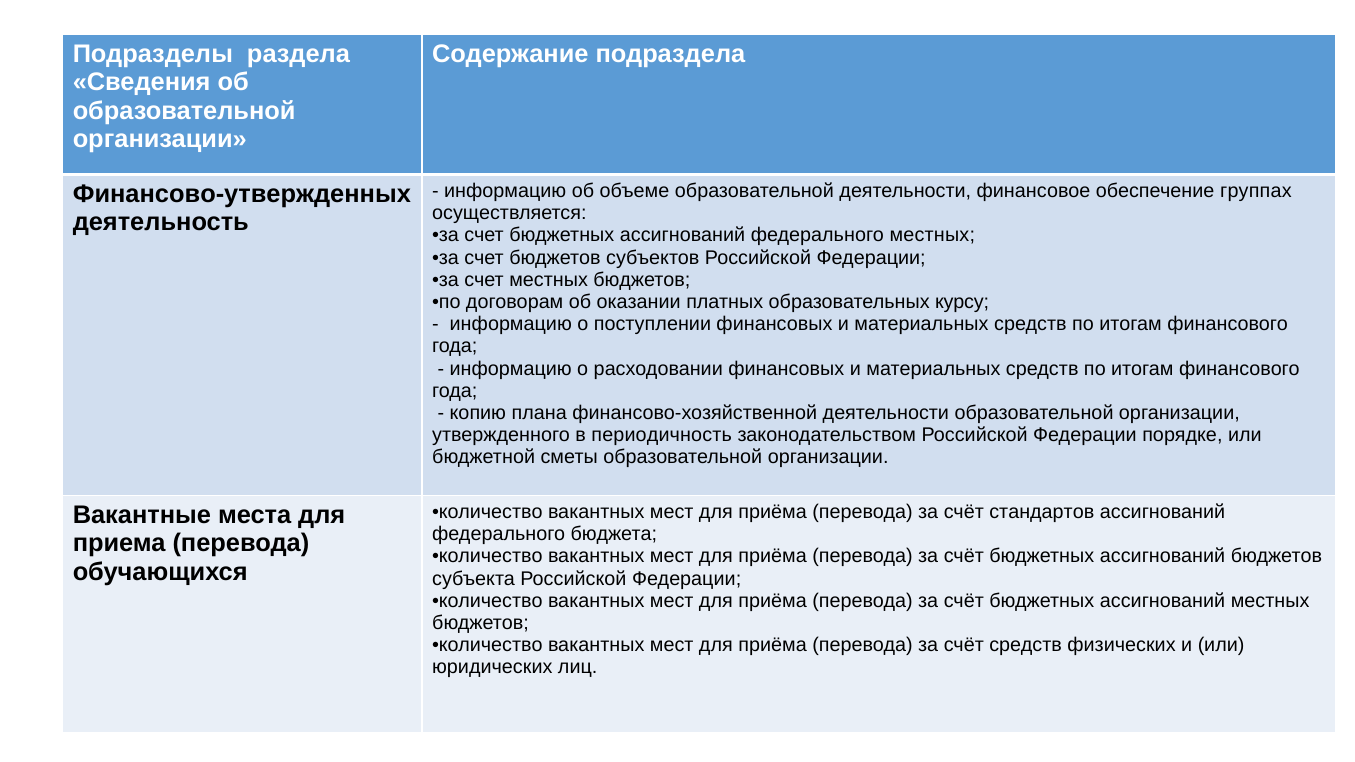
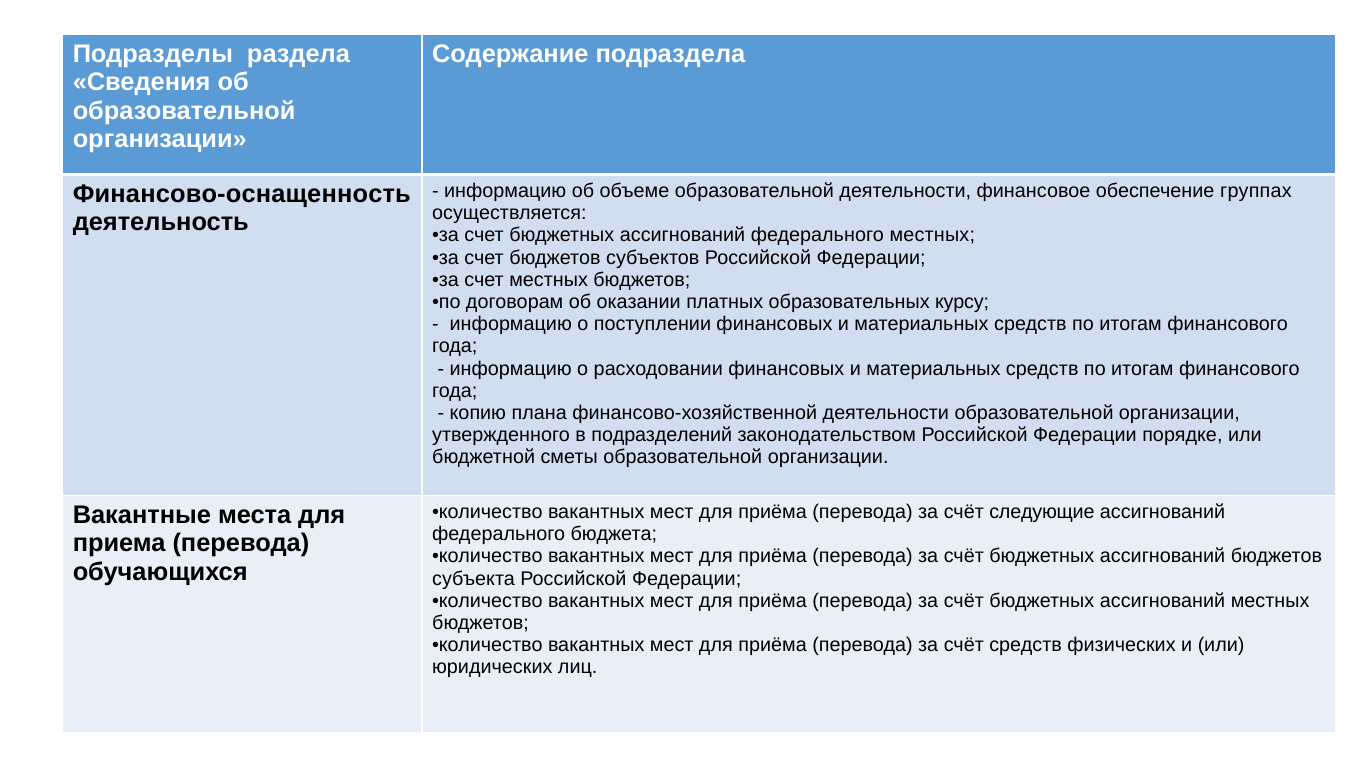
Финансово-утвержденных: Финансово-утвержденных -> Финансово-оснащенность
периодичность: периодичность -> подразделений
стандартов: стандартов -> следующие
